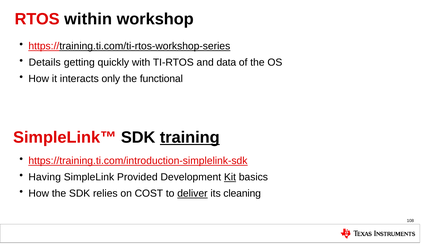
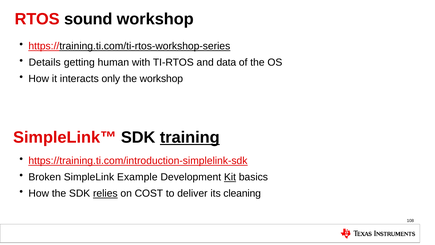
within: within -> sound
quickly: quickly -> human
the functional: functional -> workshop
Having: Having -> Broken
Provided: Provided -> Example
relies underline: none -> present
deliver underline: present -> none
